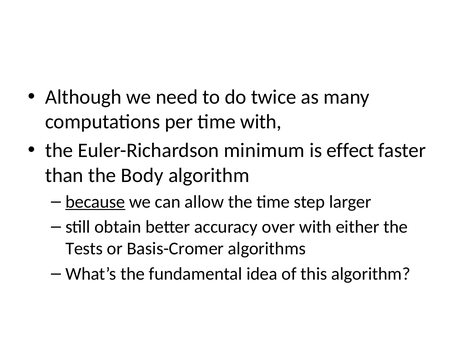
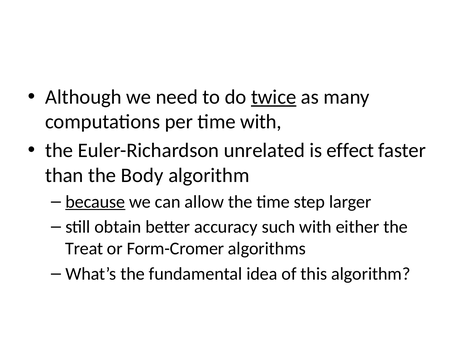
twice underline: none -> present
minimum: minimum -> unrelated
over: over -> such
Tests: Tests -> Treat
Basis-Cromer: Basis-Cromer -> Form-Cromer
